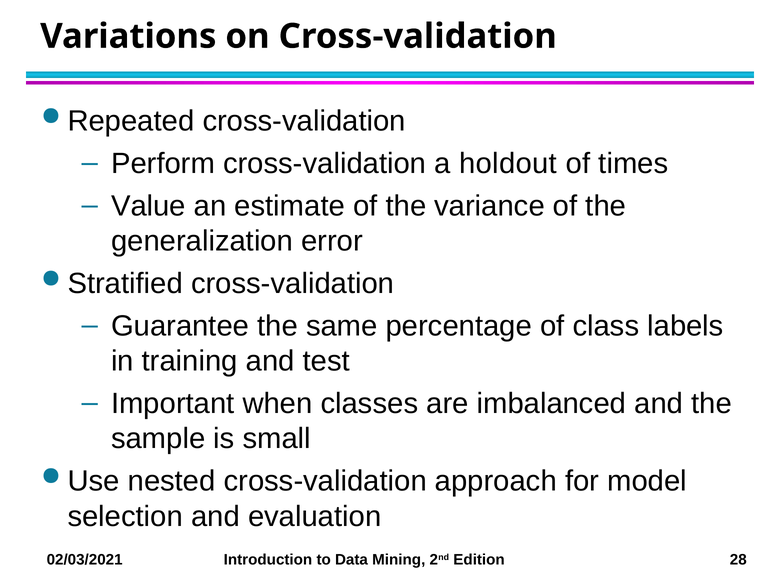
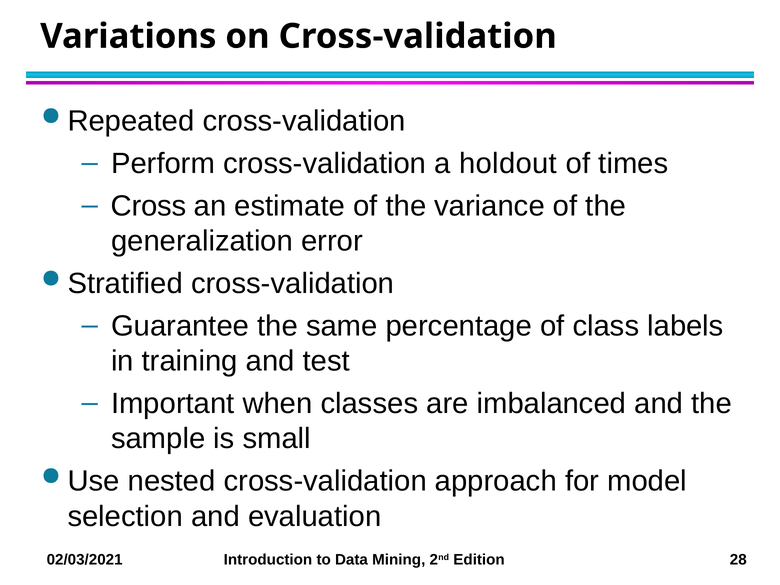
Value: Value -> Cross
